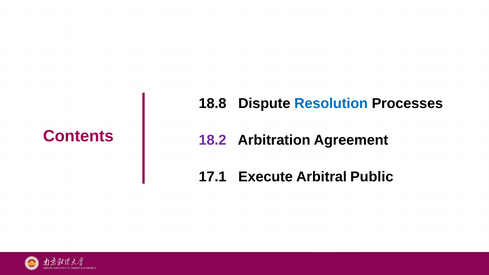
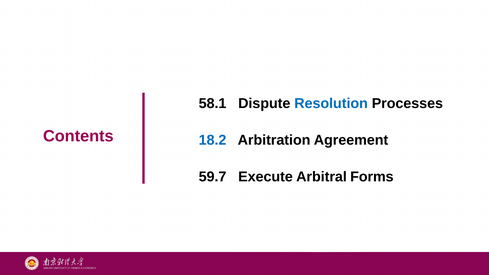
18.8: 18.8 -> 58.1
18.2 colour: purple -> blue
17.1: 17.1 -> 59.7
Public: Public -> Forms
